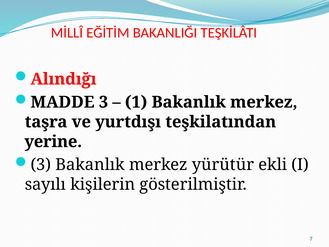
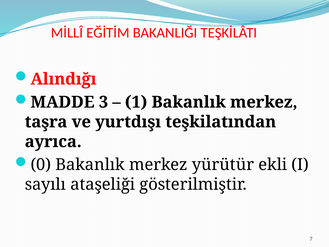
yerine: yerine -> ayrıca
3 at (41, 165): 3 -> 0
kişilerin: kişilerin -> ataşeliği
